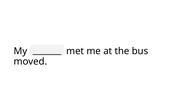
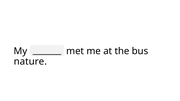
moved: moved -> nature
